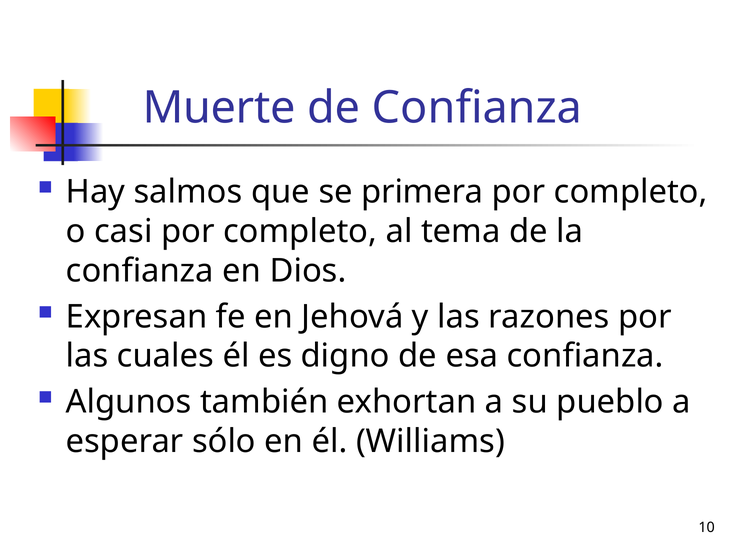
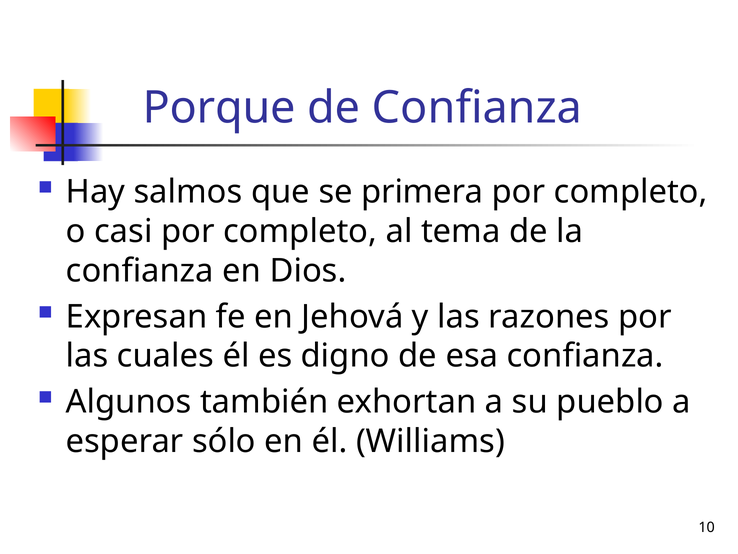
Muerte: Muerte -> Porque
